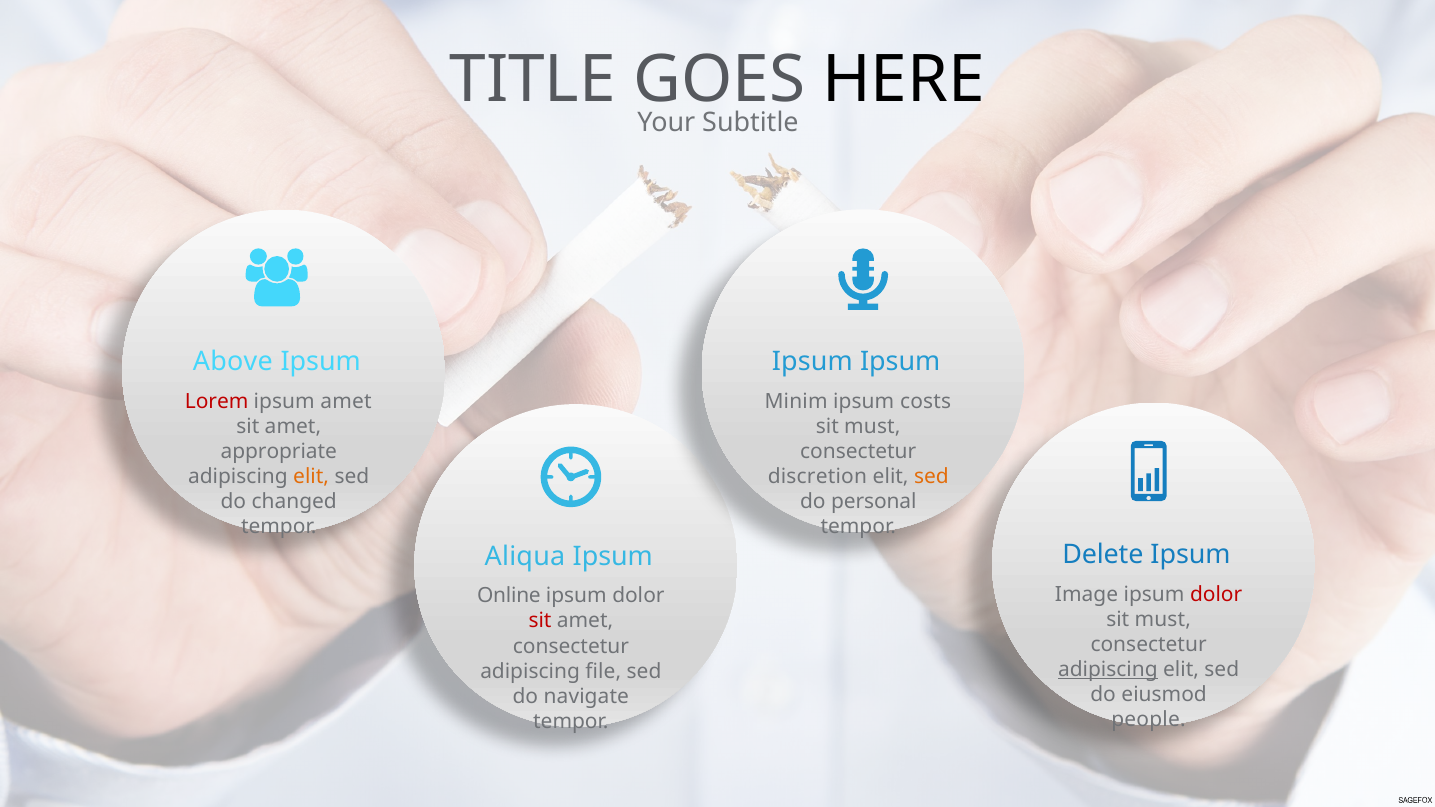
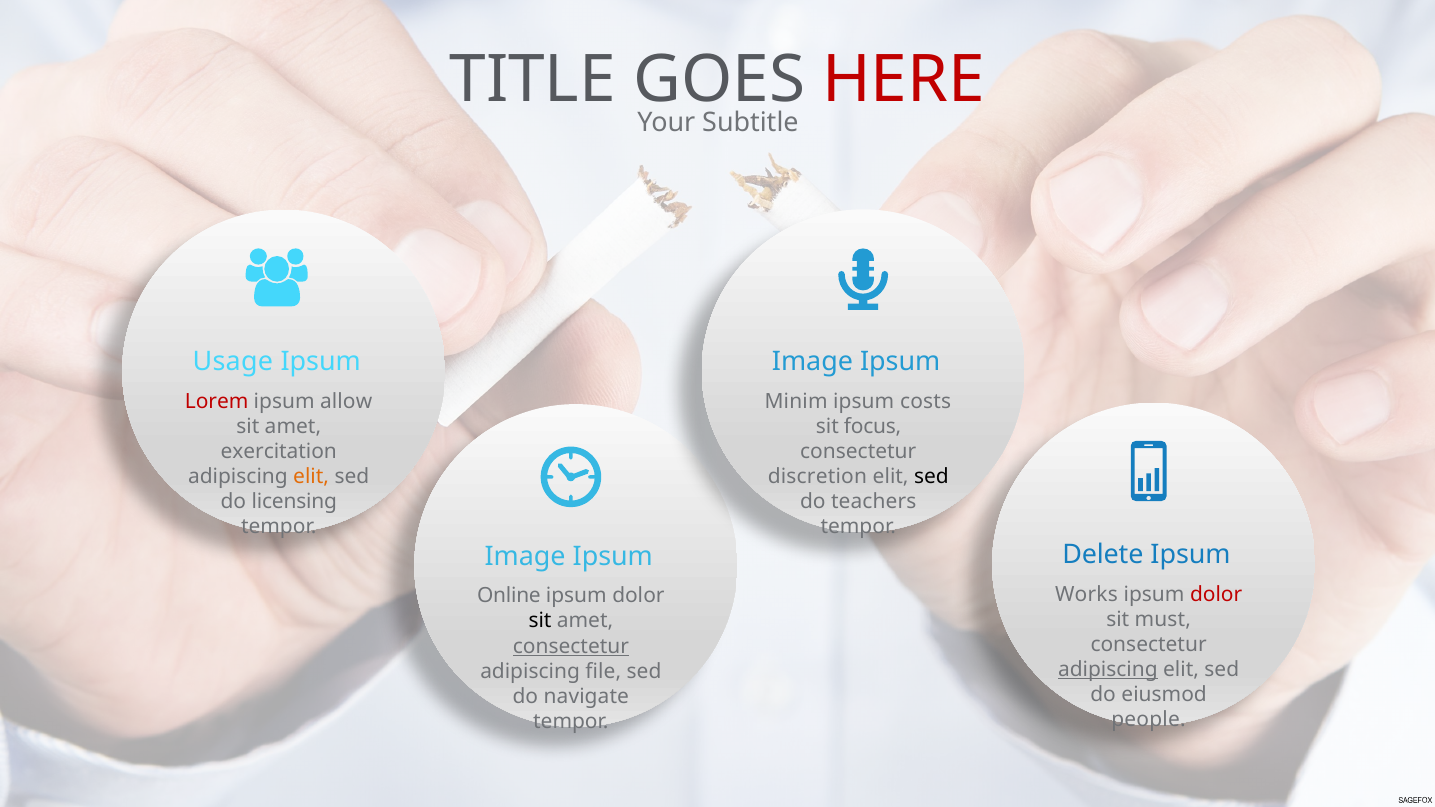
HERE colour: black -> red
Ipsum at (812, 362): Ipsum -> Image
Above: Above -> Usage
ipsum amet: amet -> allow
must at (872, 426): must -> focus
appropriate: appropriate -> exercitation
sed at (931, 477) colour: orange -> black
personal: personal -> teachers
changed: changed -> licensing
Aliqua at (525, 557): Aliqua -> Image
Image: Image -> Works
sit at (540, 621) colour: red -> black
consectetur at (571, 646) underline: none -> present
